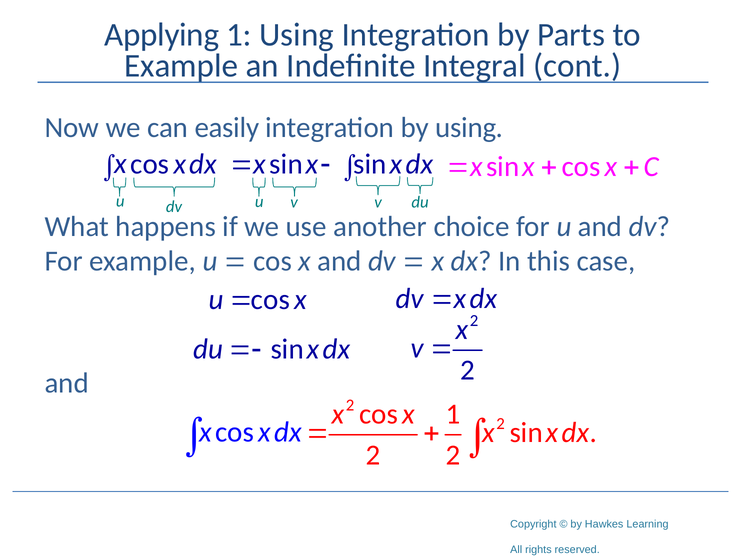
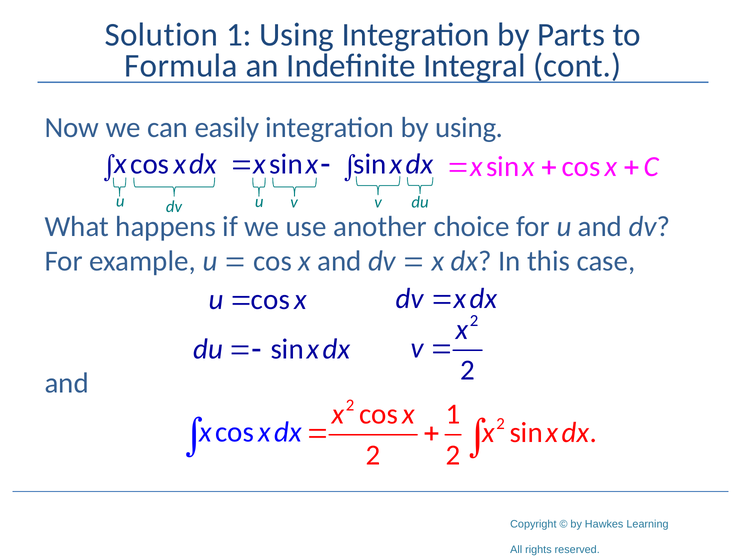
Applying: Applying -> Solution
Example at (181, 66): Example -> Formula
